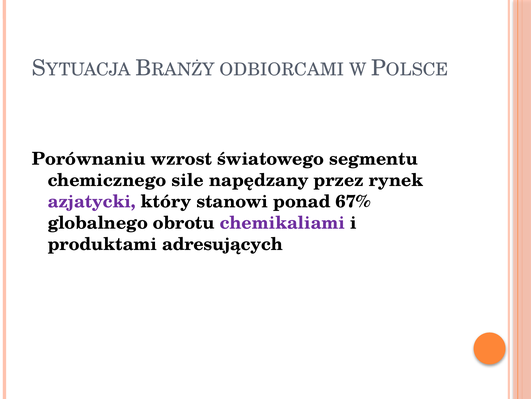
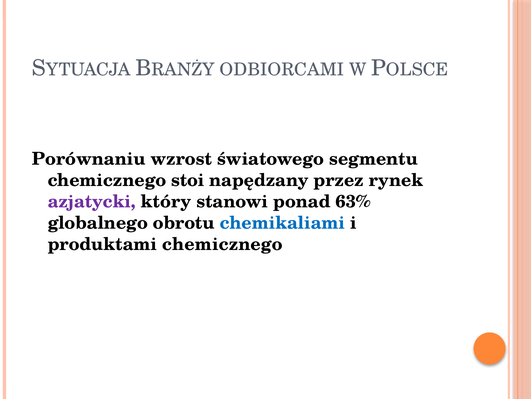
sile: sile -> stoi
67%: 67% -> 63%
chemikaliami colour: purple -> blue
produktami adresujących: adresujących -> chemicznego
